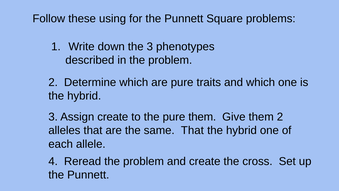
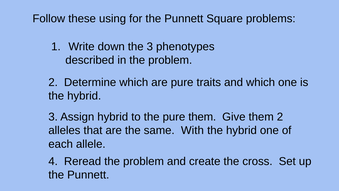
Assign create: create -> hybrid
same That: That -> With
